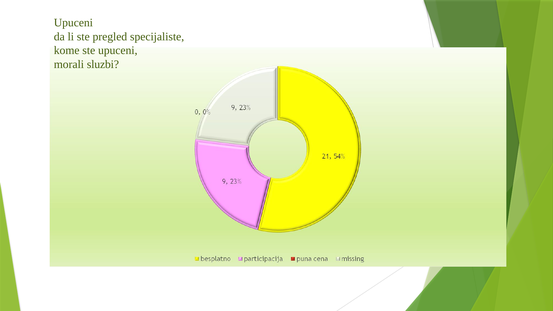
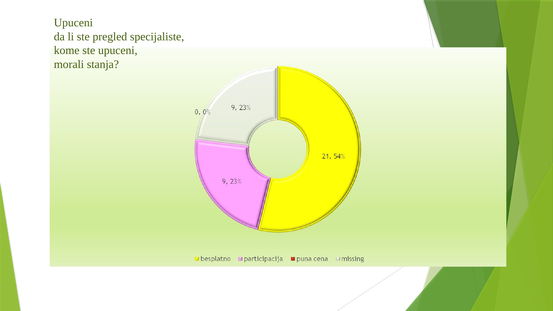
sluzbi: sluzbi -> stanja
